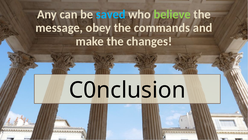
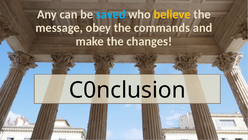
believe colour: light green -> yellow
